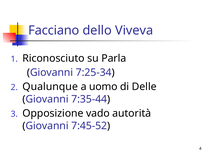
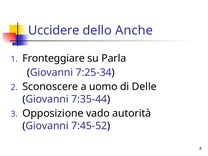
Facciano: Facciano -> Uccidere
Viveva: Viveva -> Anche
Riconosciuto: Riconosciuto -> Fronteggiare
Qualunque: Qualunque -> Sconoscere
